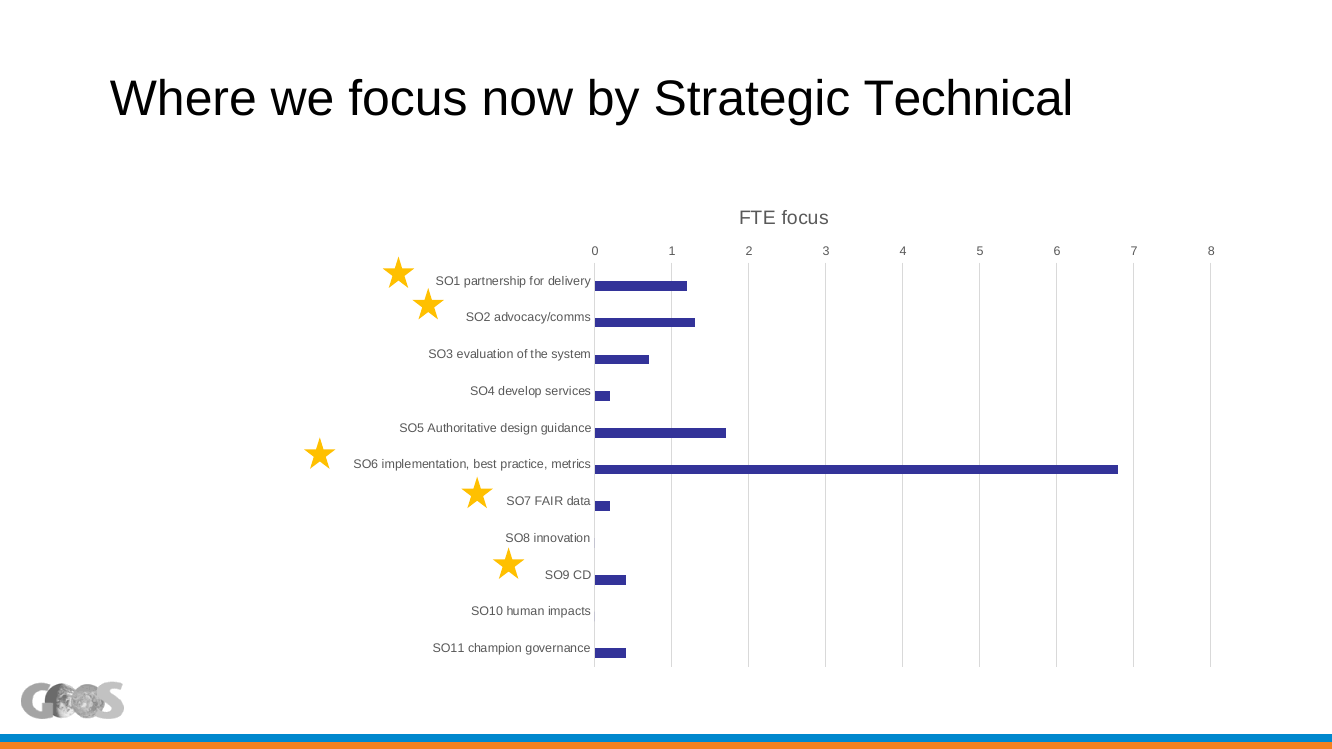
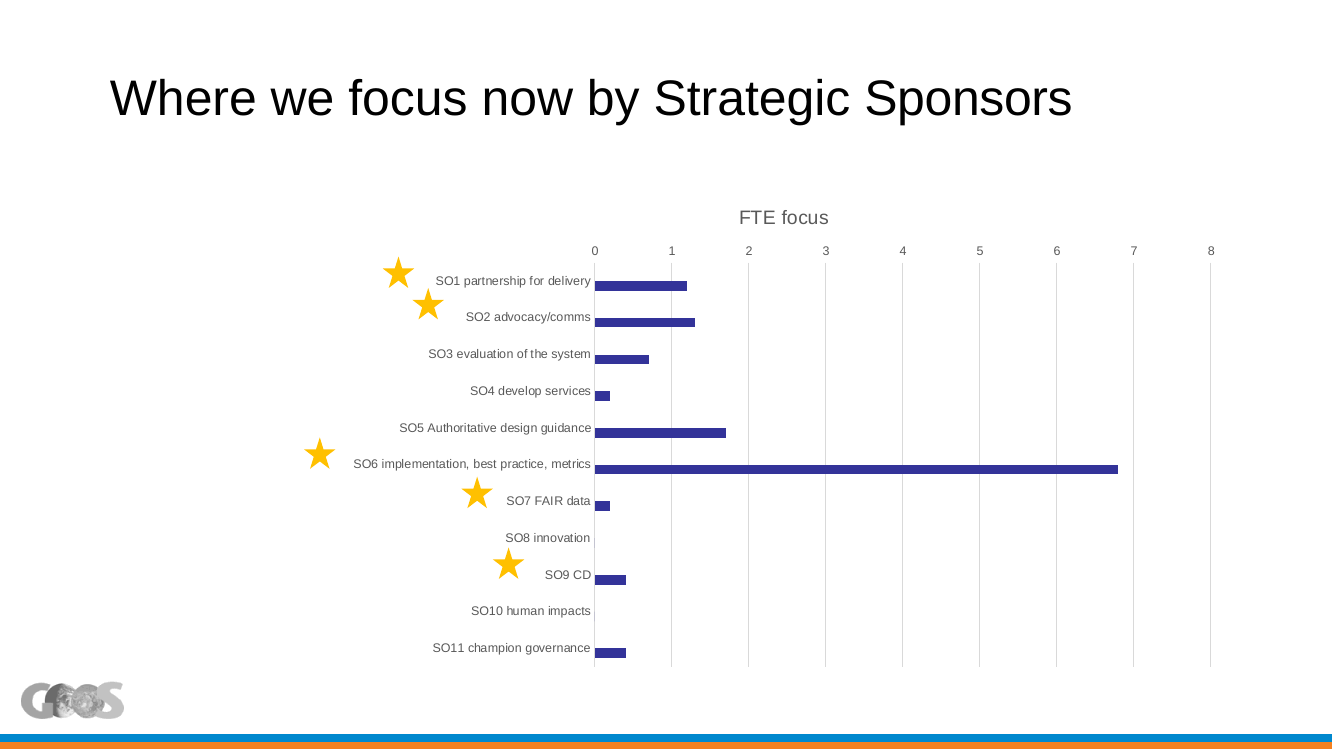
Technical: Technical -> Sponsors
